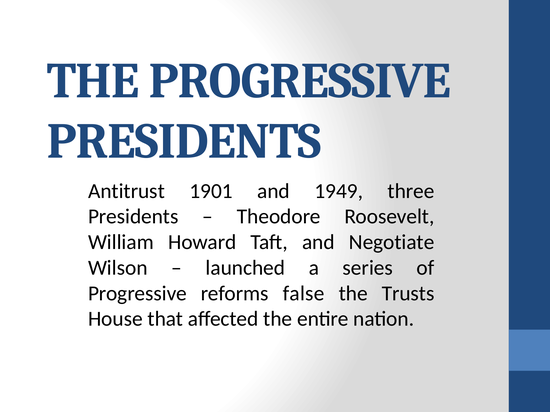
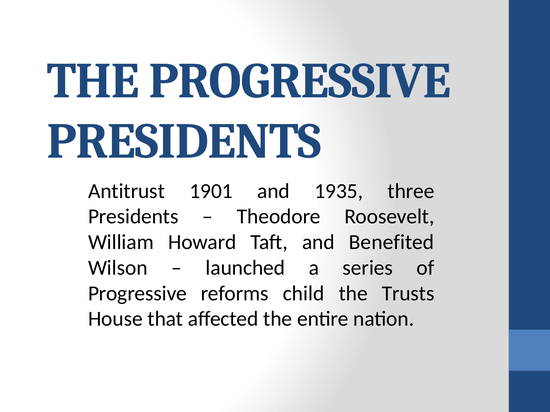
1949: 1949 -> 1935
Negotiate: Negotiate -> Benefited
false: false -> child
